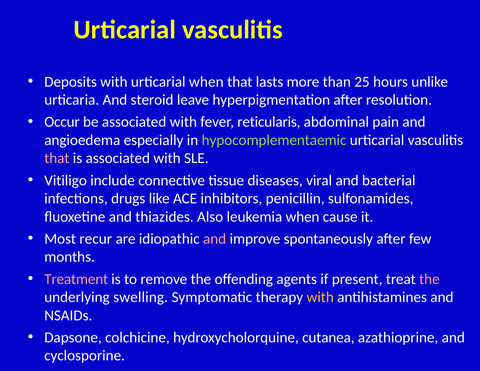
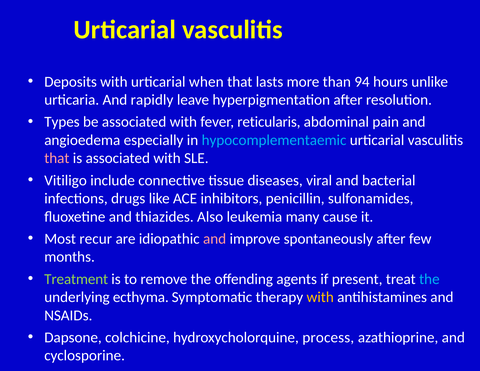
25: 25 -> 94
steroid: steroid -> rapidly
Occur: Occur -> Types
hypocomplementaemic colour: light green -> light blue
leukemia when: when -> many
Treatment colour: pink -> light green
the at (429, 279) colour: pink -> light blue
swelling: swelling -> ecthyma
cutanea: cutanea -> process
